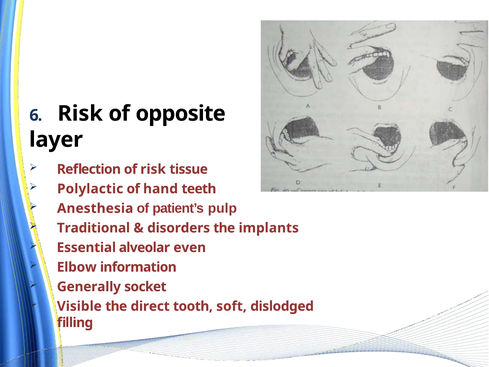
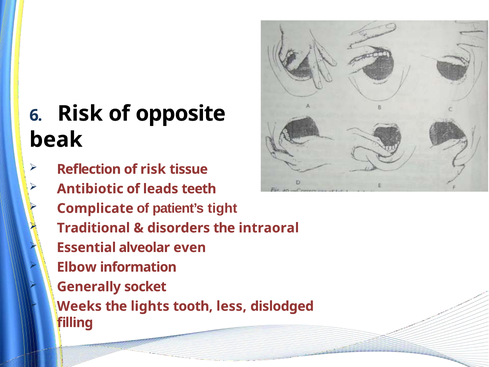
layer: layer -> beak
Polylactic: Polylactic -> Antibiotic
hand: hand -> leads
Anesthesia: Anesthesia -> Complicate
pulp: pulp -> tight
implants: implants -> intraoral
Visible: Visible -> Weeks
direct: direct -> lights
soft: soft -> less
